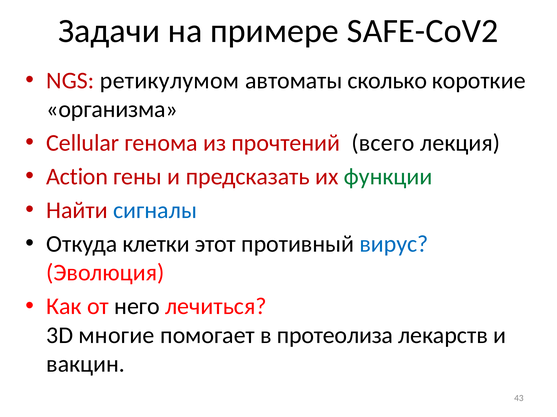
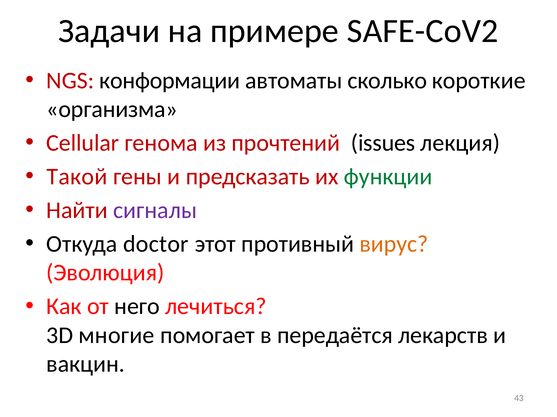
ретикулумом: ретикулумом -> конформации
всего: всего -> issues
Action: Action -> Такой
сигналы colour: blue -> purple
клетки: клетки -> doctor
вирус colour: blue -> orange
протеолиза: протеолиза -> передаётся
